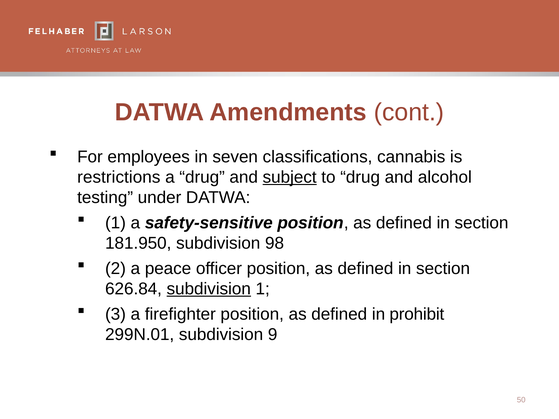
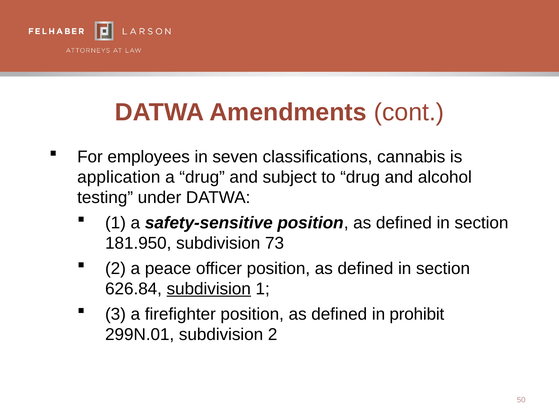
restrictions: restrictions -> application
subject underline: present -> none
98: 98 -> 73
subdivision 9: 9 -> 2
